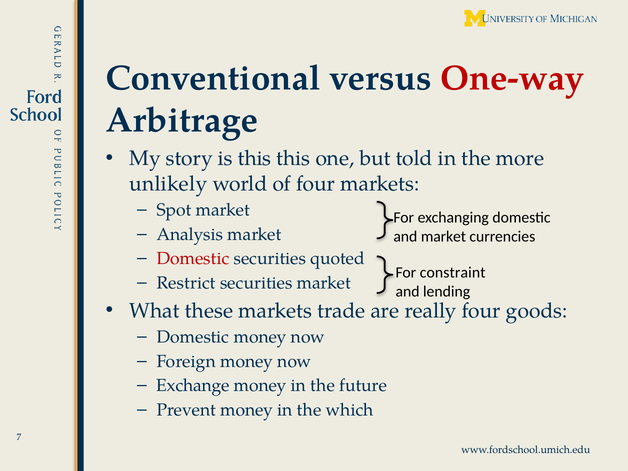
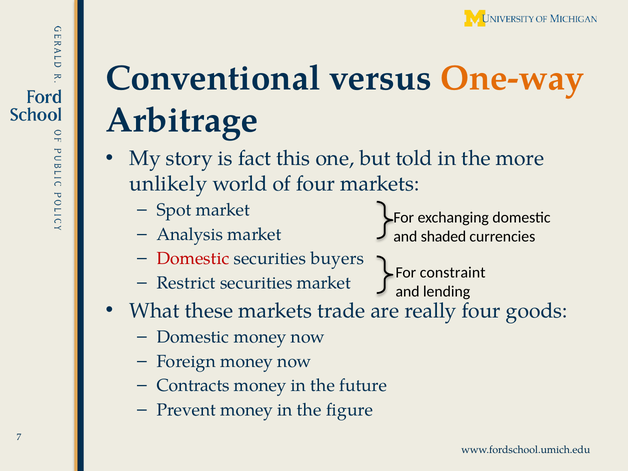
One-way colour: red -> orange
is this: this -> fact
and market: market -> shaded
quoted: quoted -> buyers
Exchange: Exchange -> Contracts
which: which -> figure
